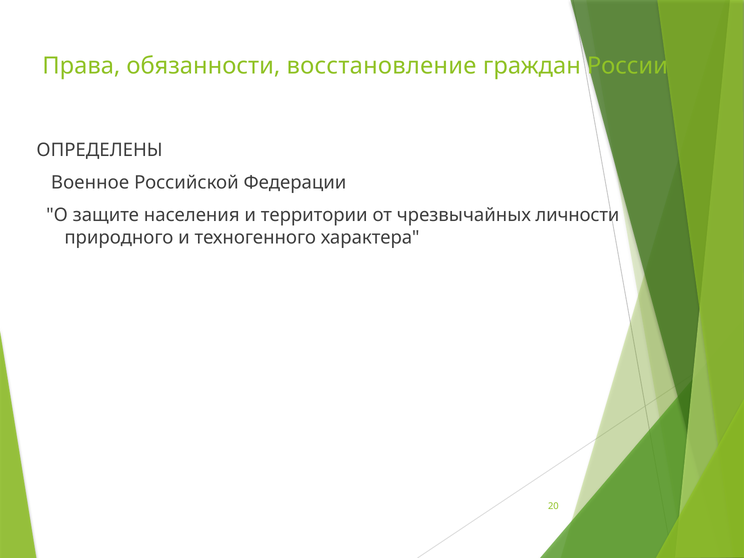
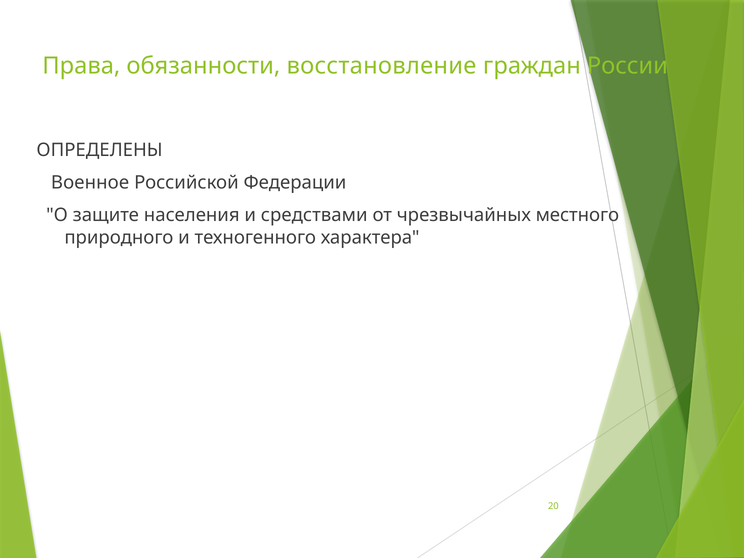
территории: территории -> средствами
личности: личности -> местного
